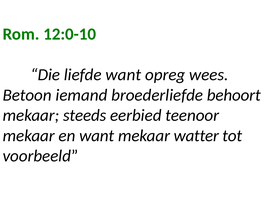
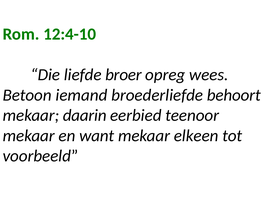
12:0-10: 12:0-10 -> 12:4-10
liefde want: want -> broer
steeds: steeds -> daarin
watter: watter -> elkeen
